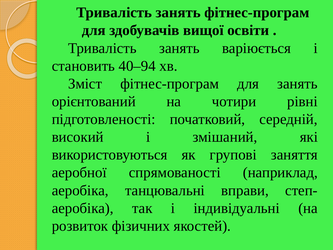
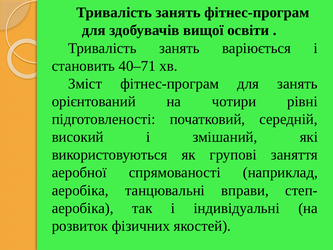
40–94: 40–94 -> 40–71
